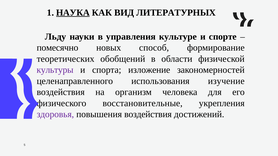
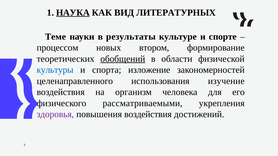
Льду: Льду -> Теме
управления: управления -> результаты
помесячно: помесячно -> процессом
способ: способ -> втором
обобщений underline: none -> present
культуры colour: purple -> blue
восстановительные: восстановительные -> рассматриваемыми
